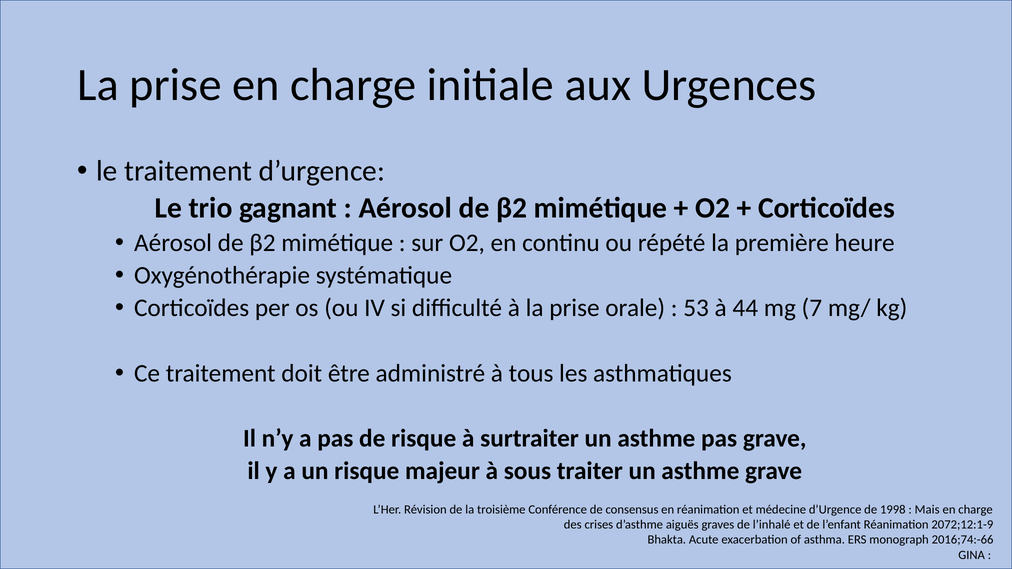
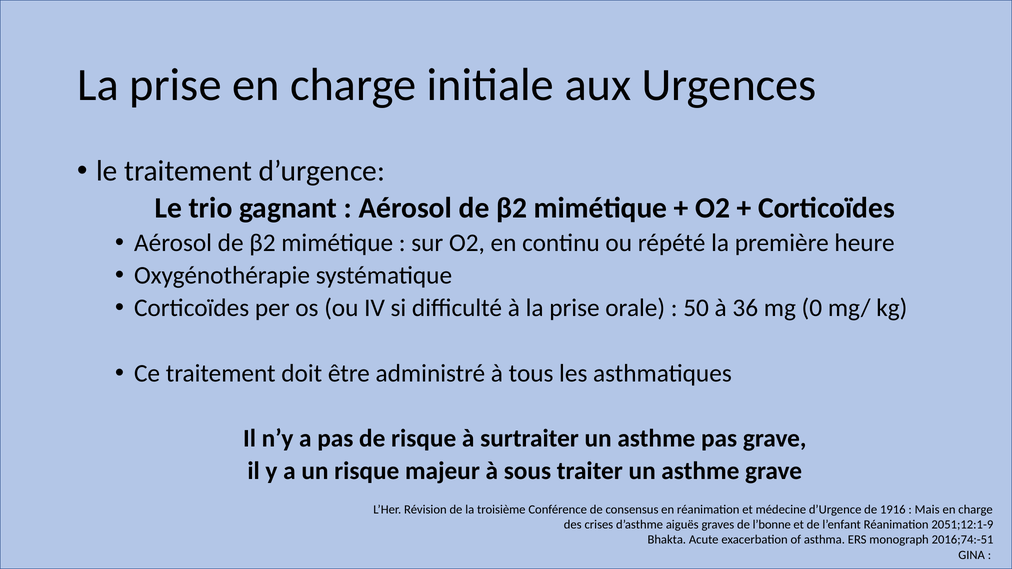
53: 53 -> 50
44: 44 -> 36
7: 7 -> 0
1998: 1998 -> 1916
l’inhalé: l’inhalé -> l’bonne
2072;12:1-9: 2072;12:1-9 -> 2051;12:1-9
2016;74:-66: 2016;74:-66 -> 2016;74:-51
